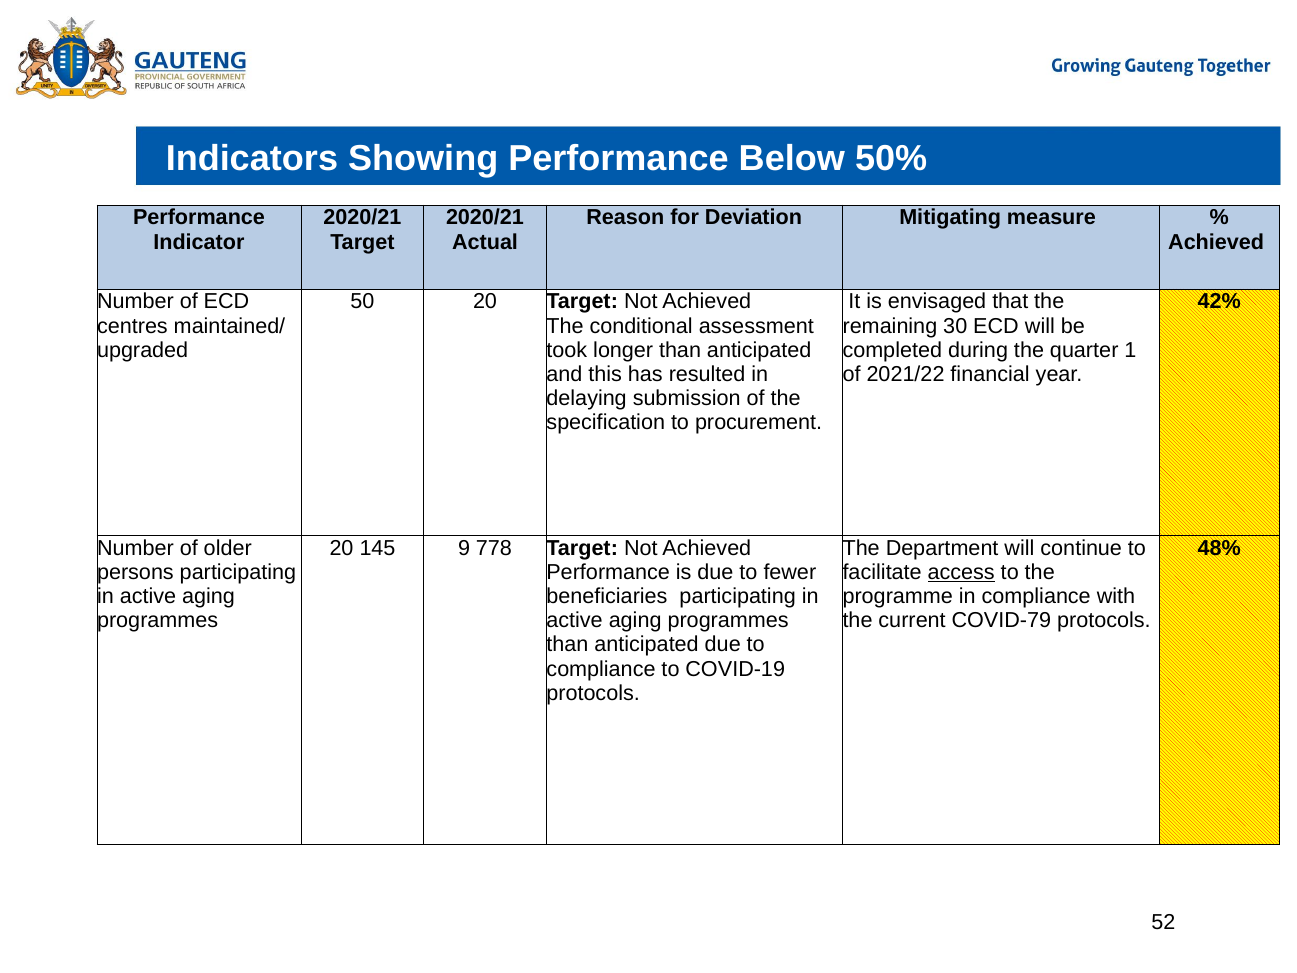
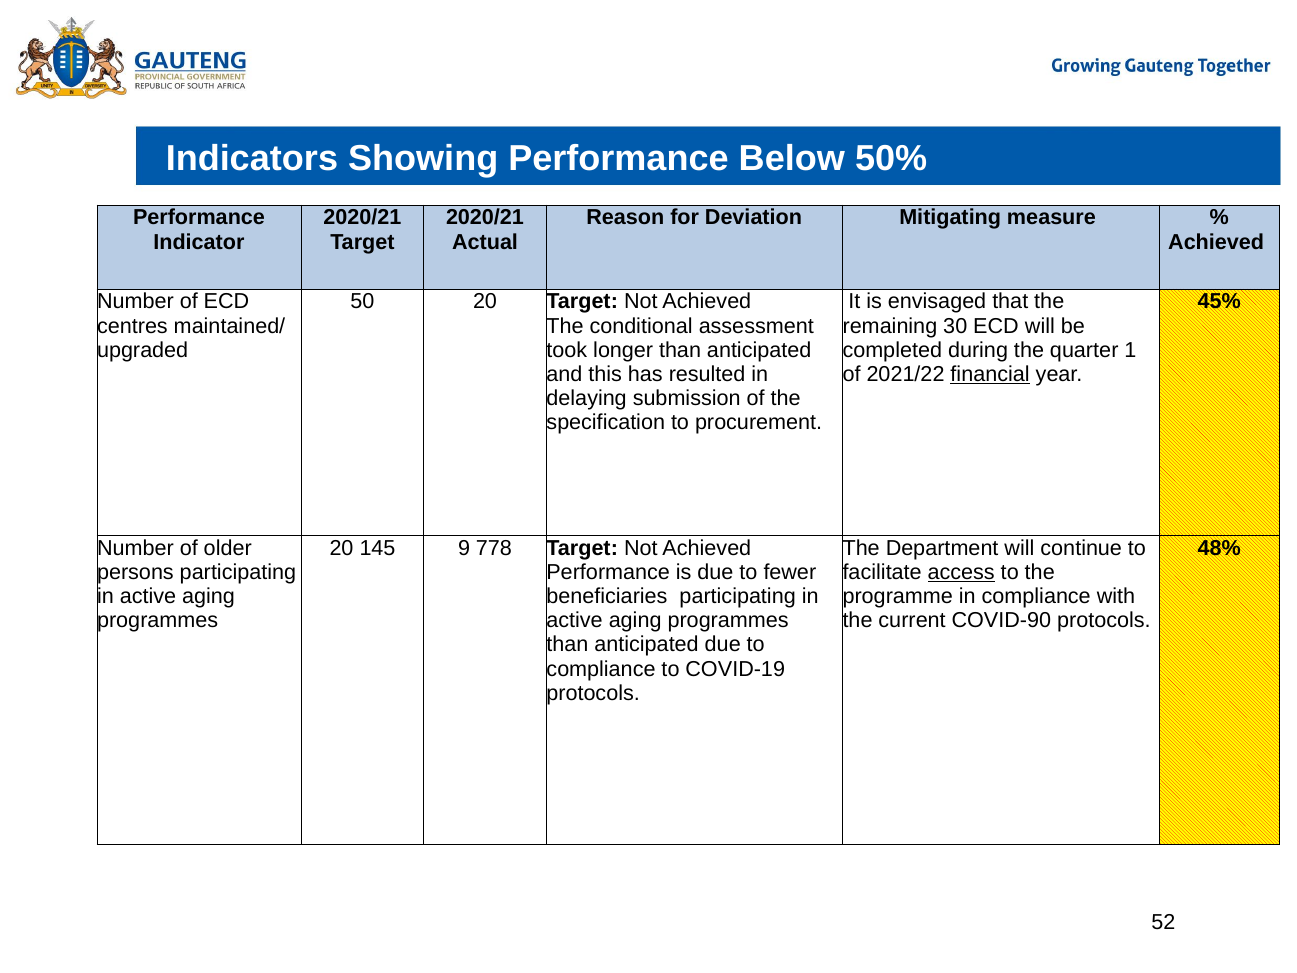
42%: 42% -> 45%
financial underline: none -> present
COVID-79: COVID-79 -> COVID-90
